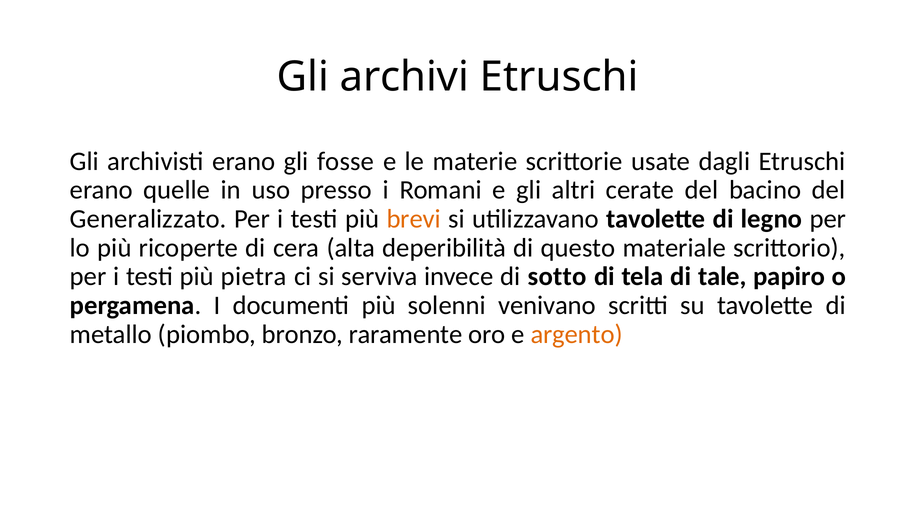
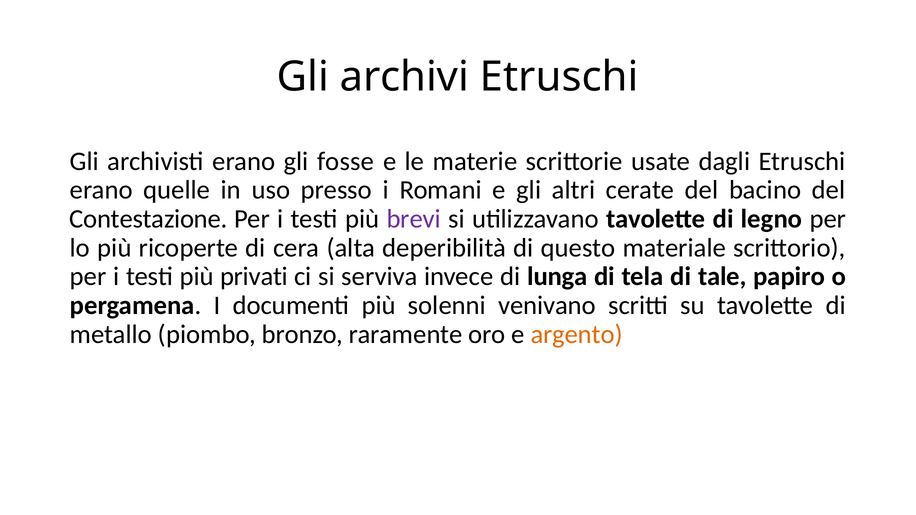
Generalizzato: Generalizzato -> Contestazione
brevi colour: orange -> purple
pietra: pietra -> privati
sotto: sotto -> lunga
